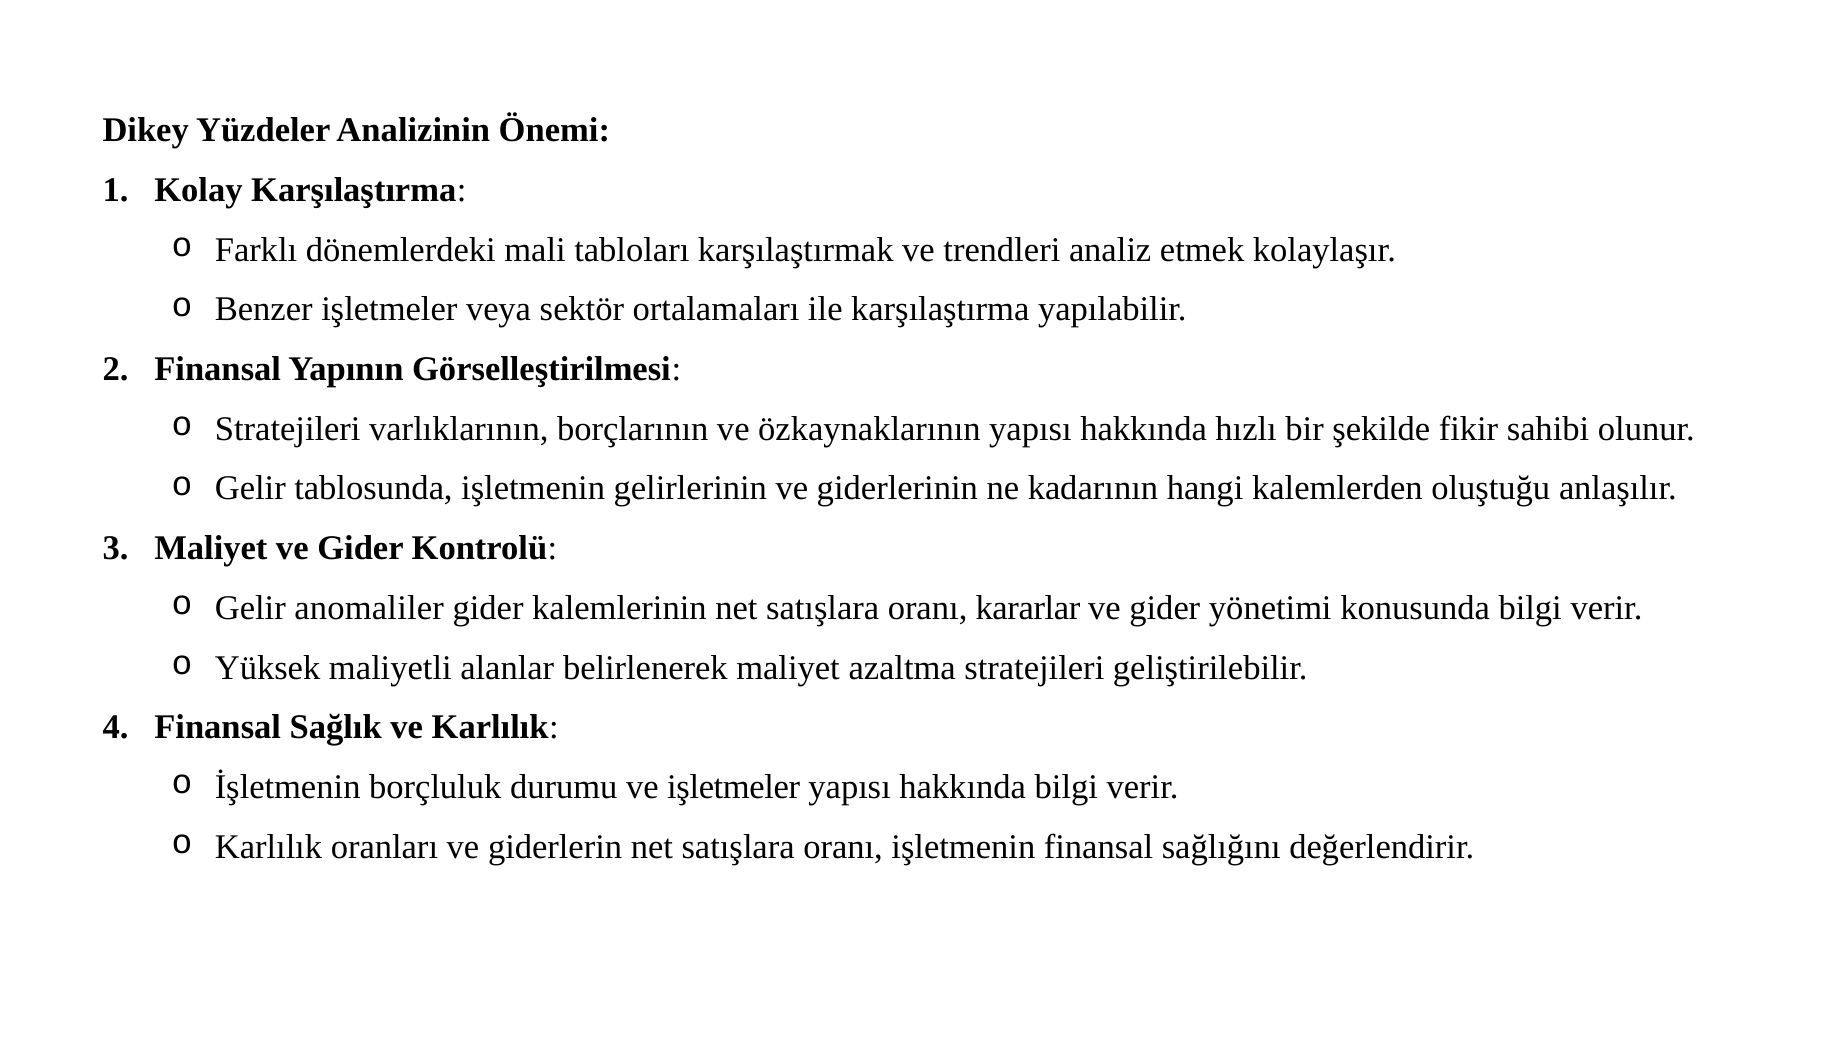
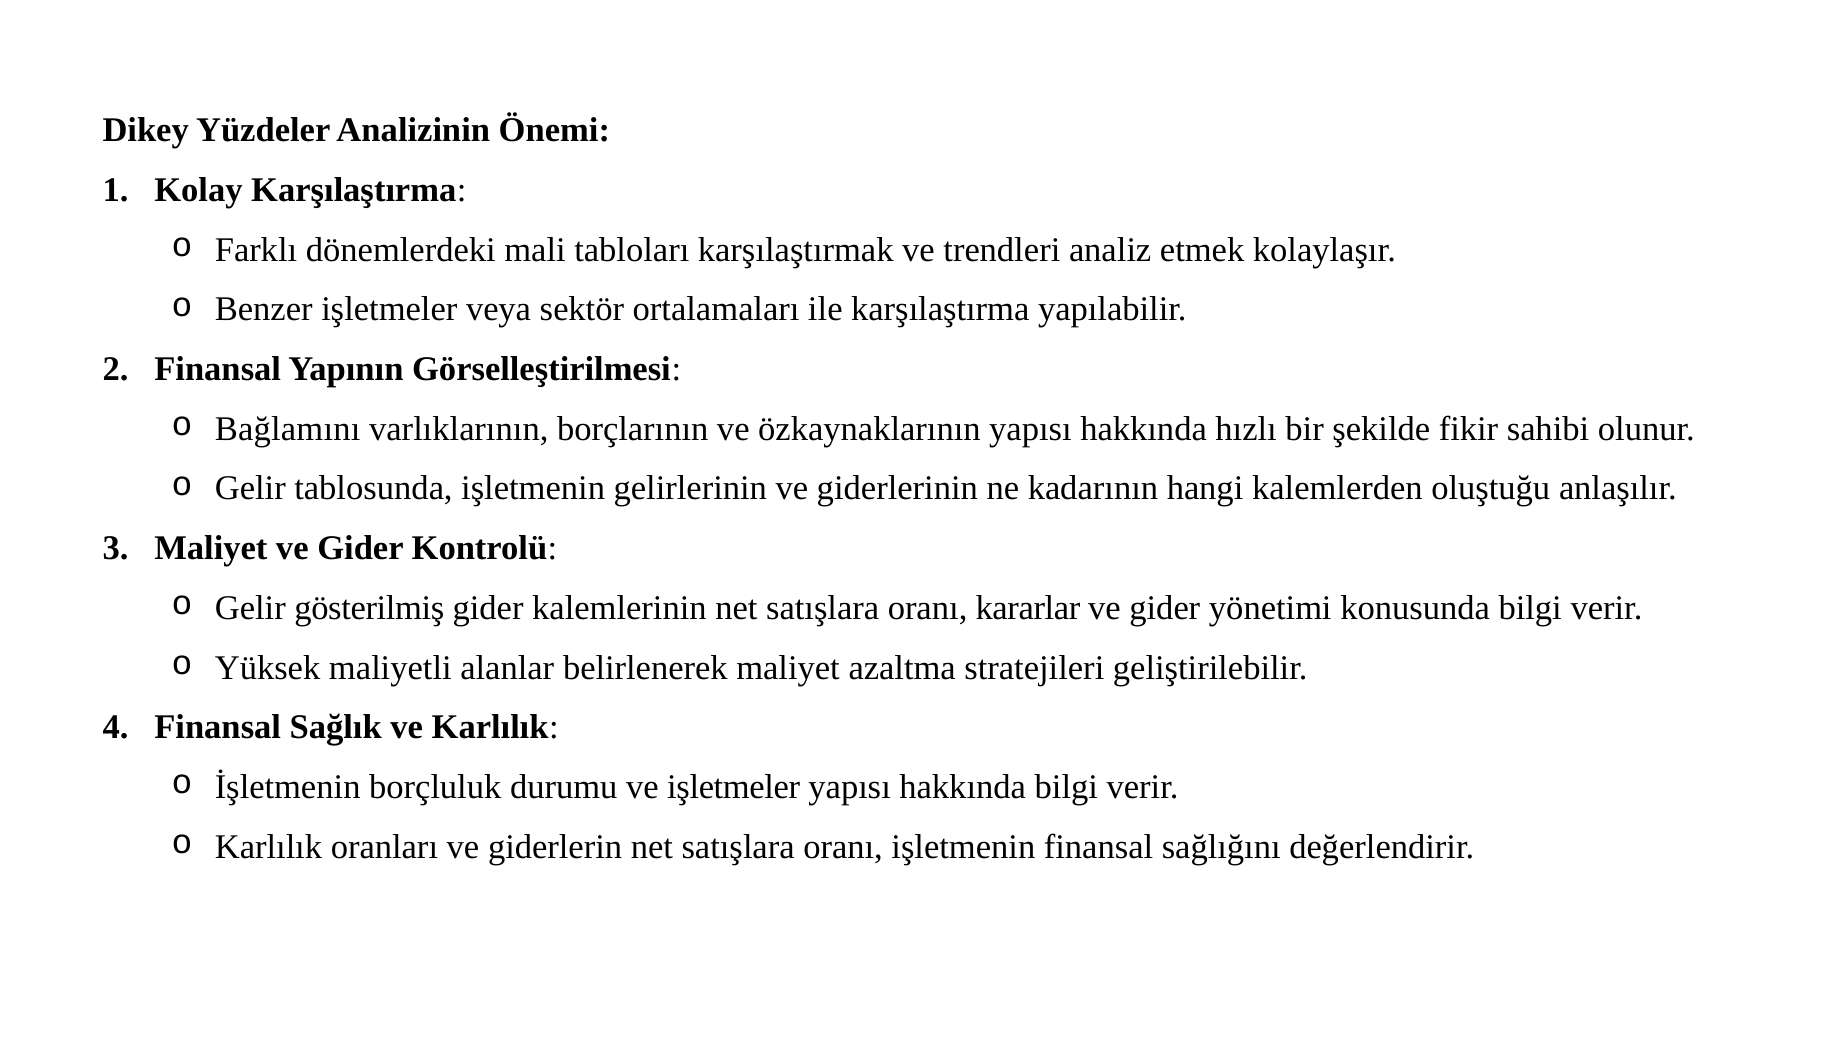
Stratejileri at (288, 429): Stratejileri -> Bağlamını
anomaliler: anomaliler -> gösterilmiş
